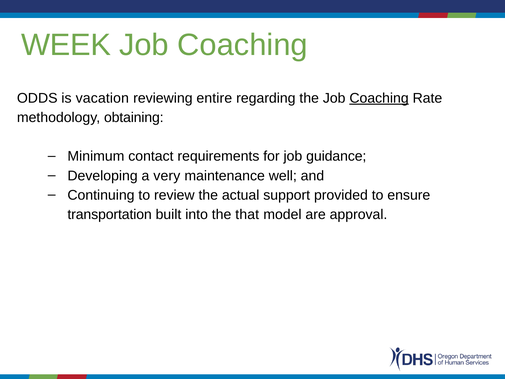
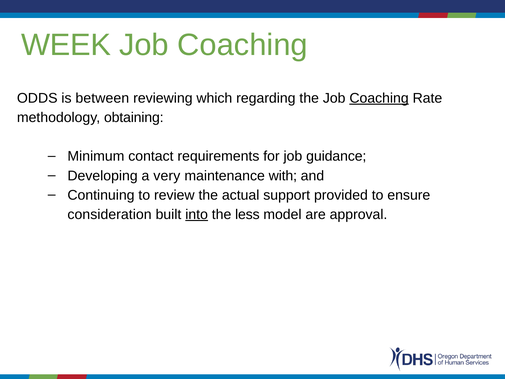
vacation: vacation -> between
entire: entire -> which
well: well -> with
transportation: transportation -> consideration
into underline: none -> present
that: that -> less
